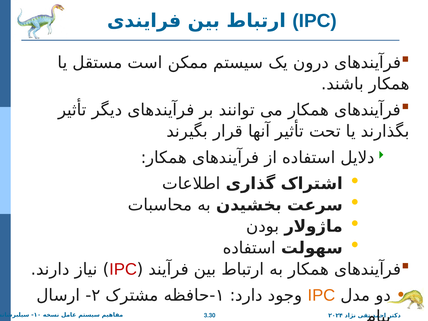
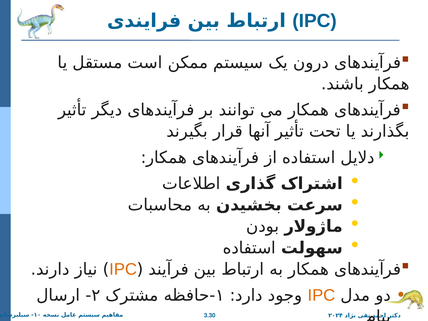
IPC at (123, 269) colour: red -> orange
